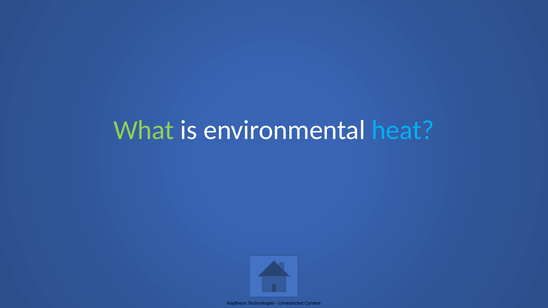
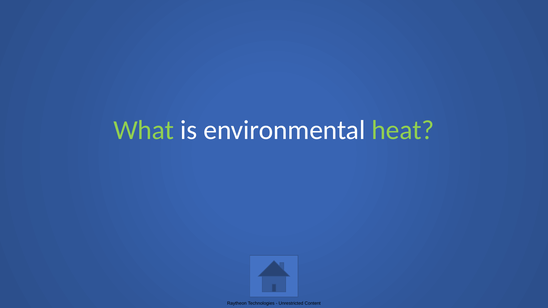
heat colour: light blue -> light green
